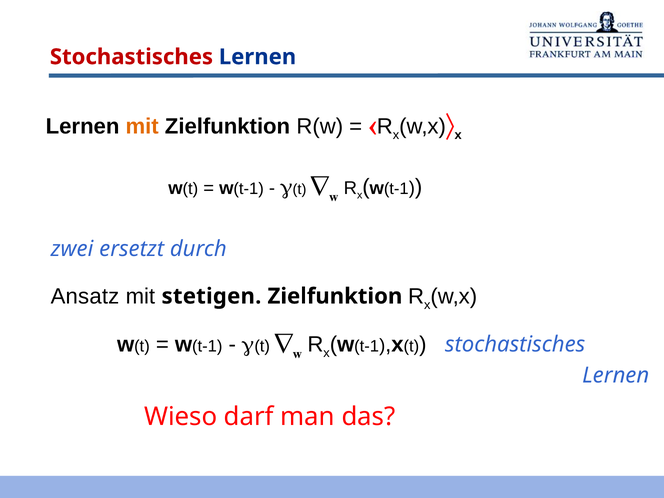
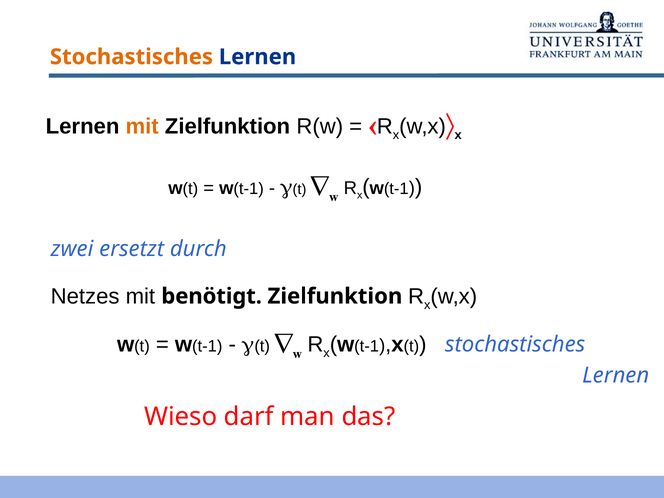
Stochastisches at (131, 57) colour: red -> orange
Ansatz: Ansatz -> Netzes
stetigen: stetigen -> benötigt
